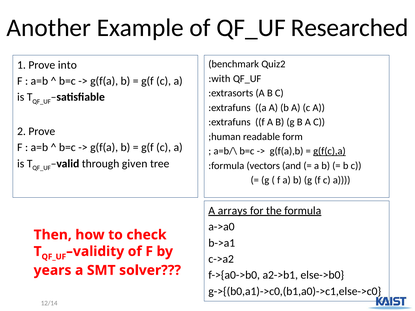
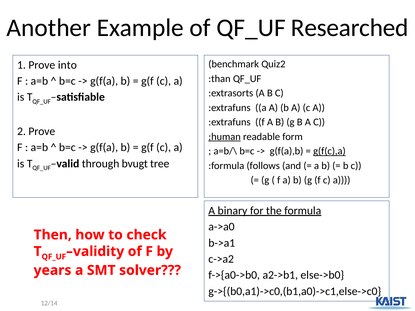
:with: :with -> :than
;human underline: none -> present
given: given -> bvugt
vectors: vectors -> follows
arrays: arrays -> binary
